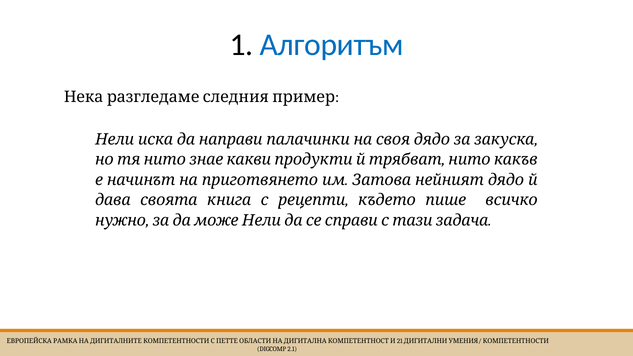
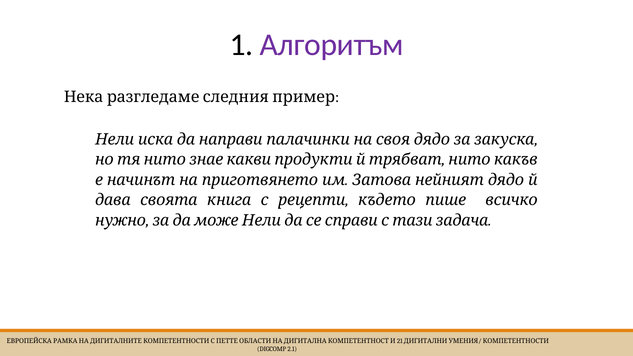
Алгоритъм colour: blue -> purple
